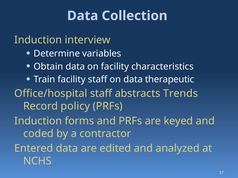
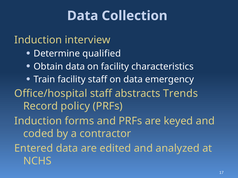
variables: variables -> qualified
therapeutic: therapeutic -> emergency
